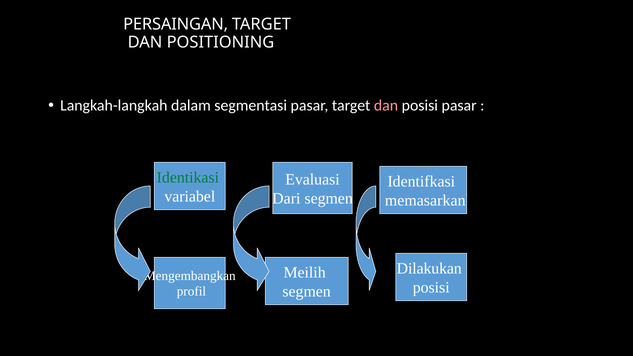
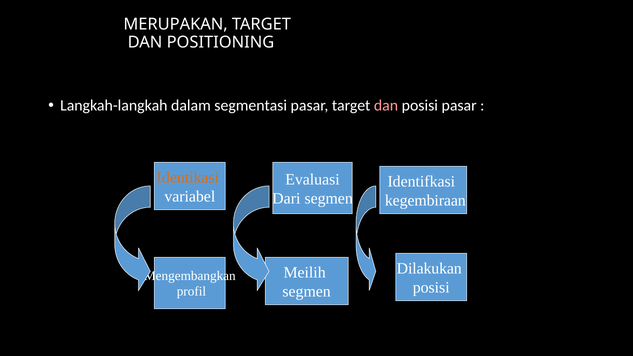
PERSAINGAN: PERSAINGAN -> MERUPAKAN
Identikasi colour: green -> orange
memasarkan: memasarkan -> kegembiraan
